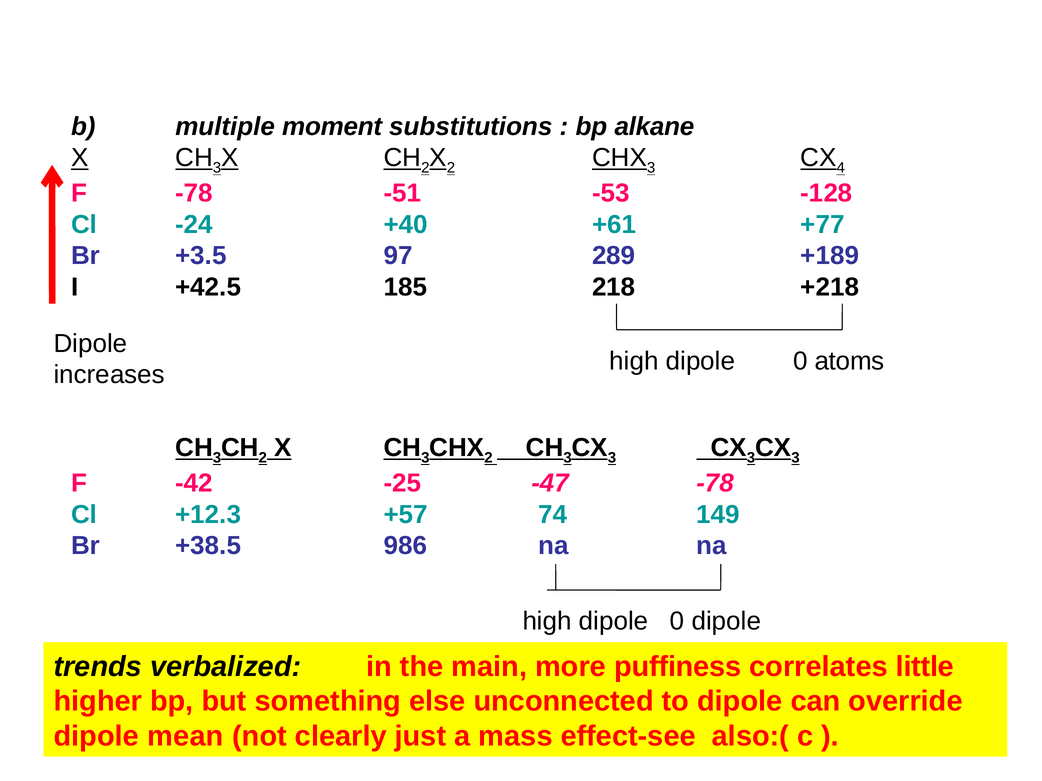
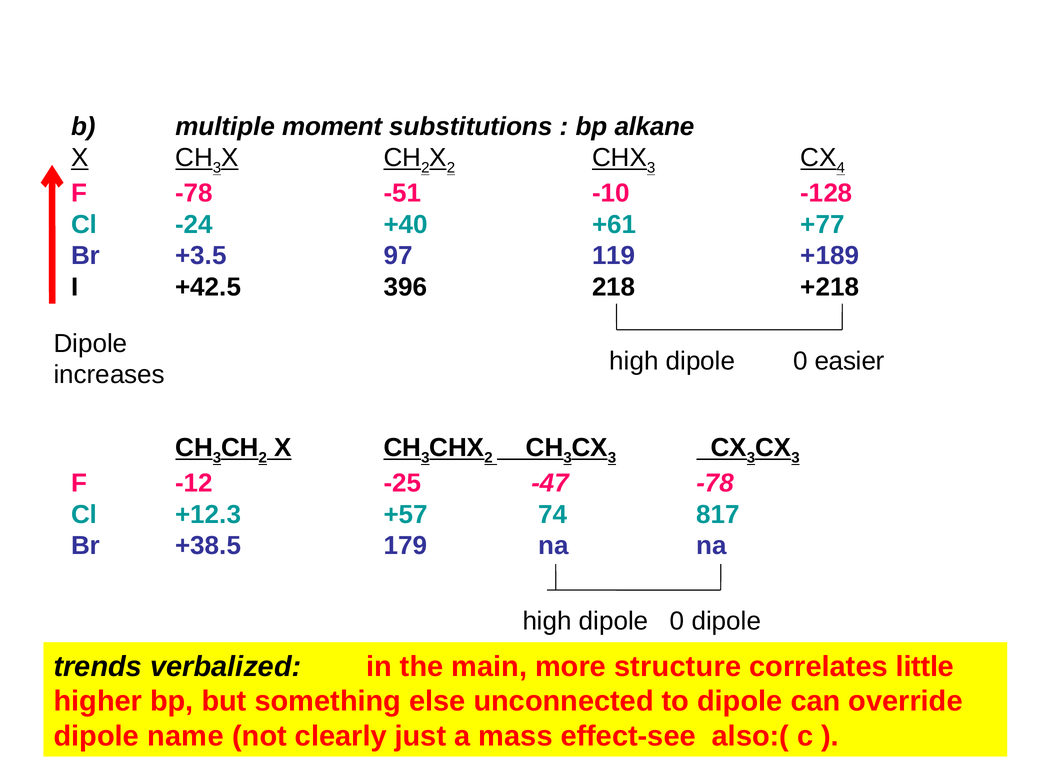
-53: -53 -> -10
289: 289 -> 119
185: 185 -> 396
atoms: atoms -> easier
-42: -42 -> -12
149: 149 -> 817
986: 986 -> 179
puffiness: puffiness -> structure
mean: mean -> name
